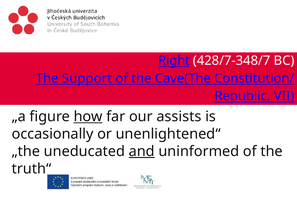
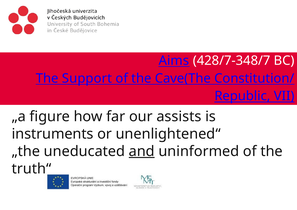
Right: Right -> Aims
how underline: present -> none
occasionally: occasionally -> instruments
